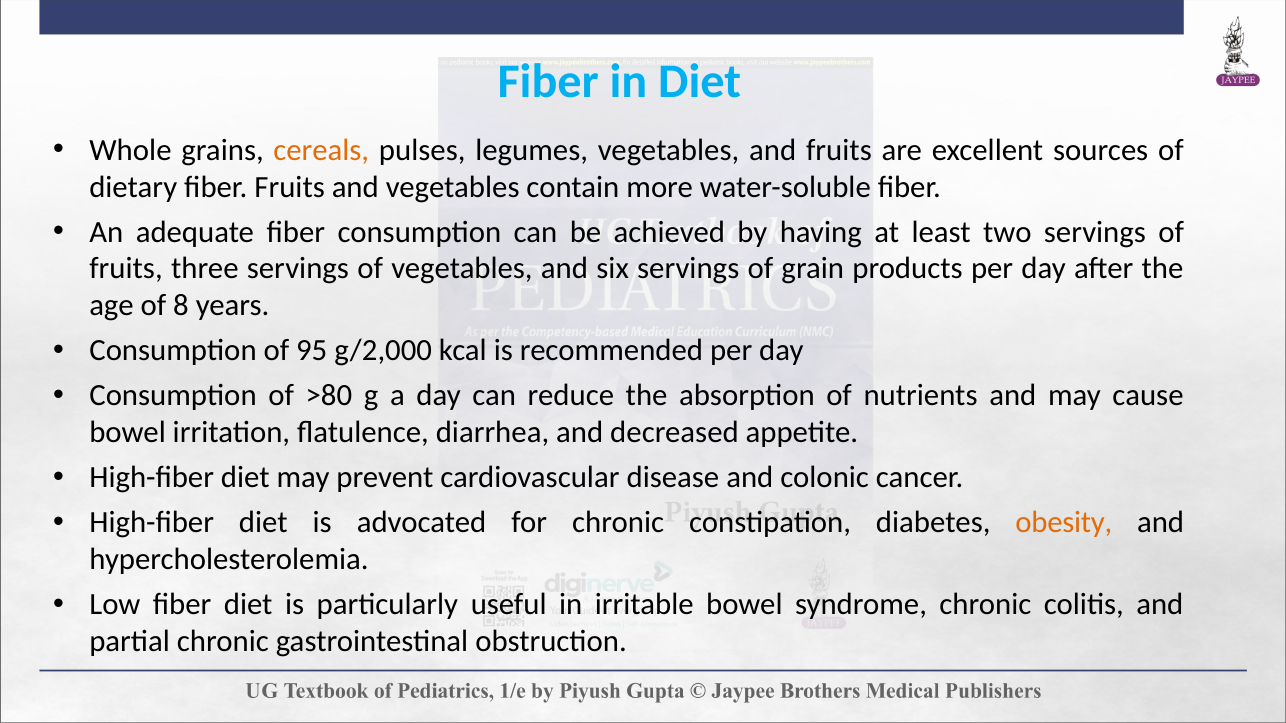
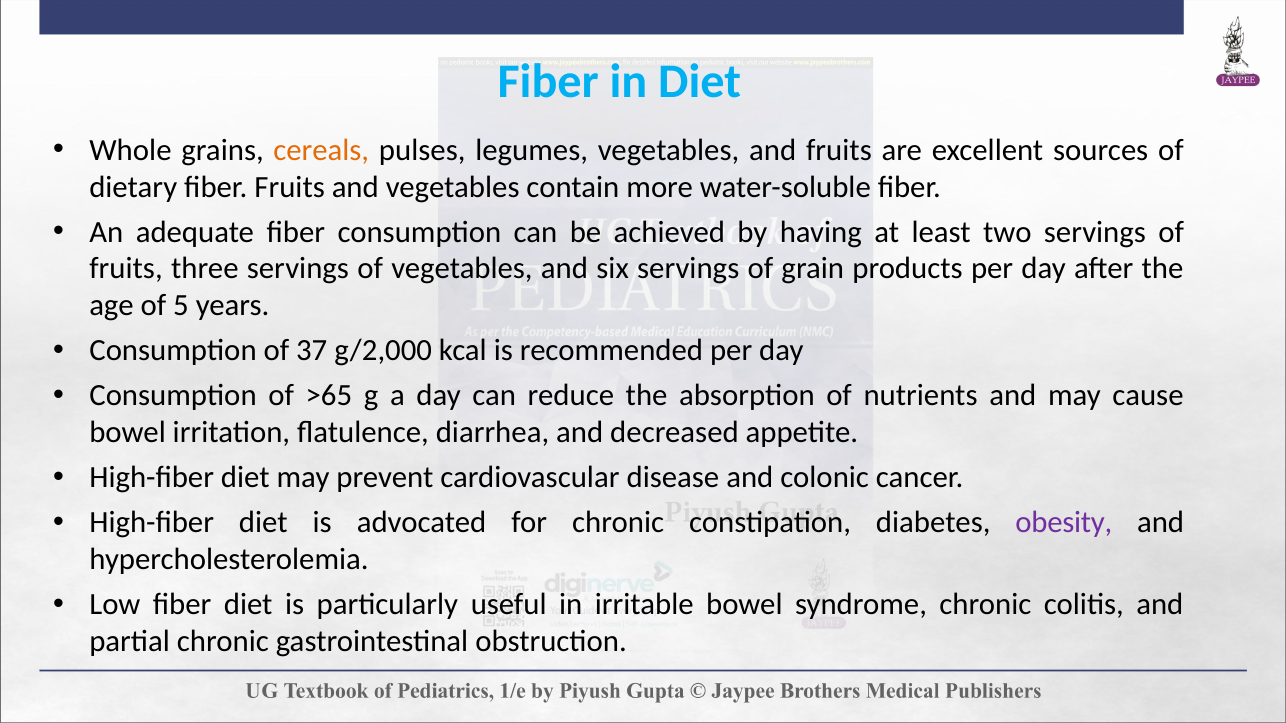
8: 8 -> 5
95: 95 -> 37
>80: >80 -> >65
obesity colour: orange -> purple
